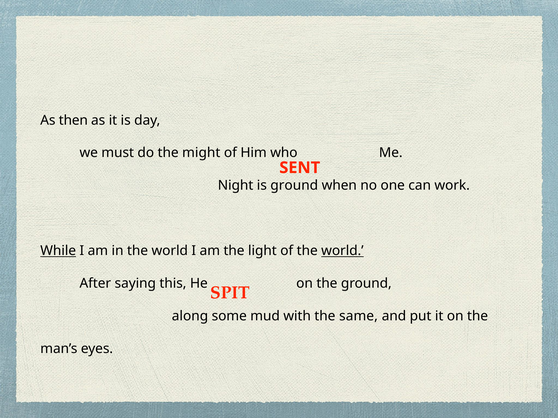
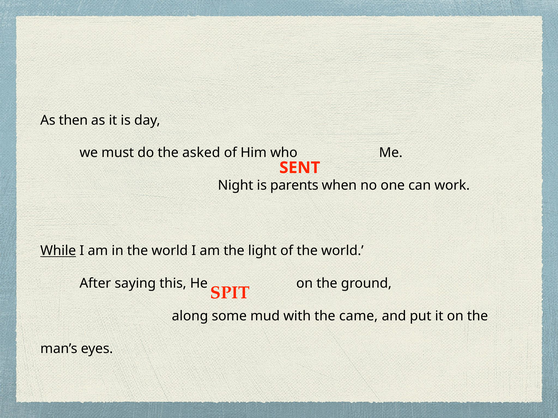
might: might -> asked
is ground: ground -> parents
world at (342, 251) underline: present -> none
same: same -> came
